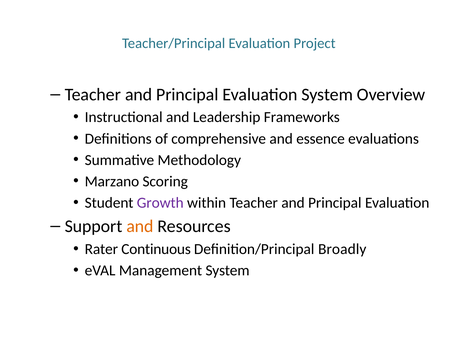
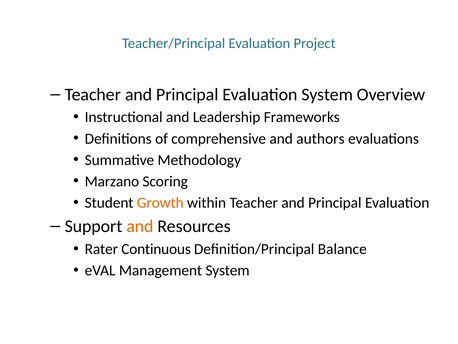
essence: essence -> authors
Growth colour: purple -> orange
Broadly: Broadly -> Balance
